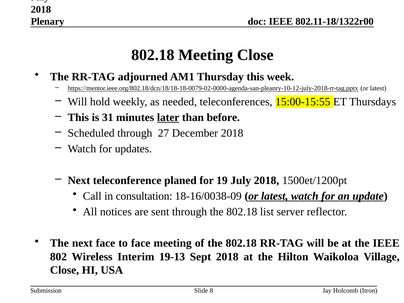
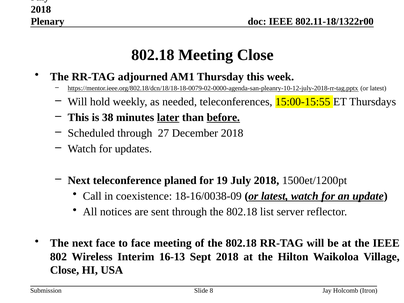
31: 31 -> 38
before underline: none -> present
consultation: consultation -> coexistence
19-13: 19-13 -> 16-13
